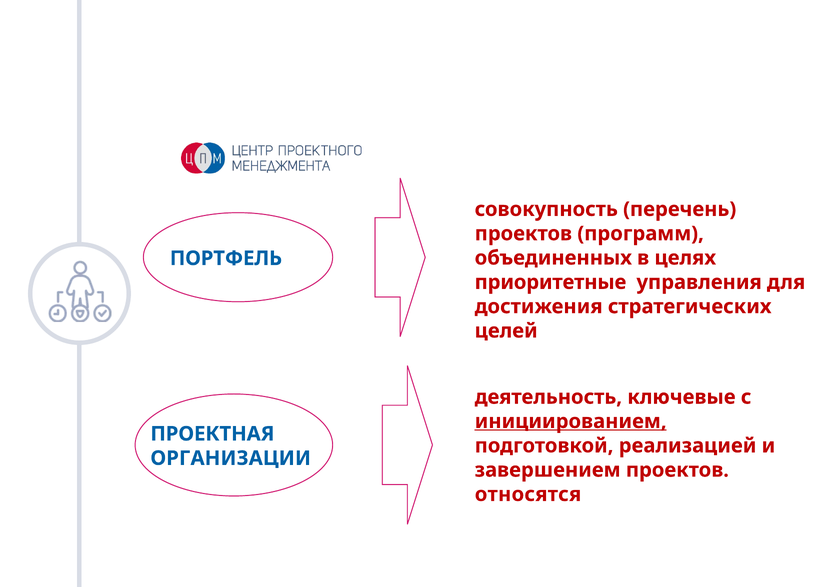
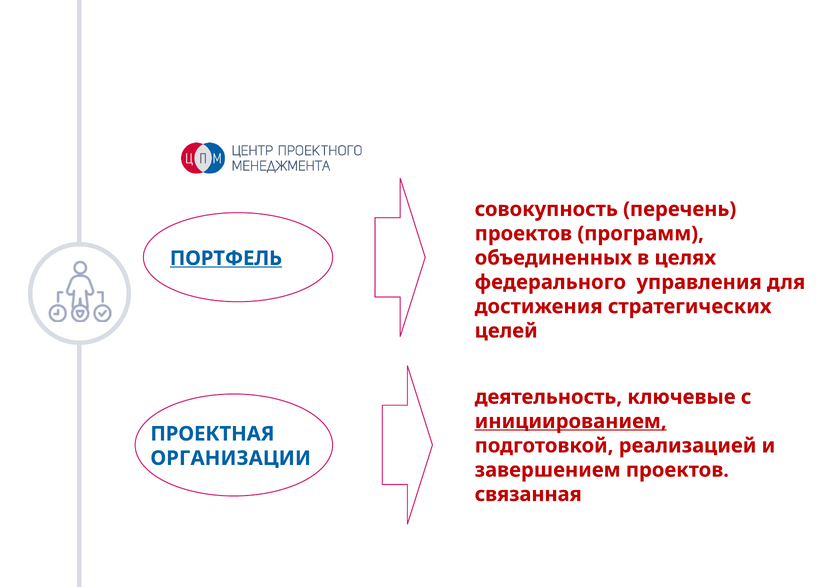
ПОРТФЕЛЬ underline: none -> present
приоритетные: приоритетные -> федерального
относятся: относятся -> связанная
